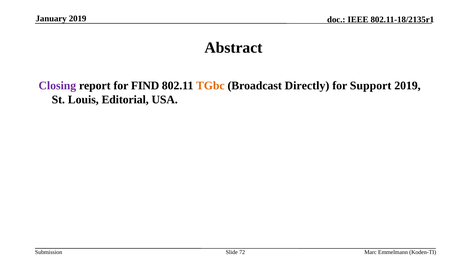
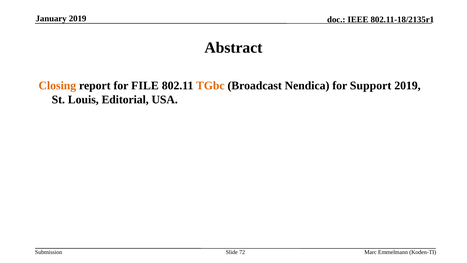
Closing colour: purple -> orange
FIND: FIND -> FILE
Directly: Directly -> Nendica
